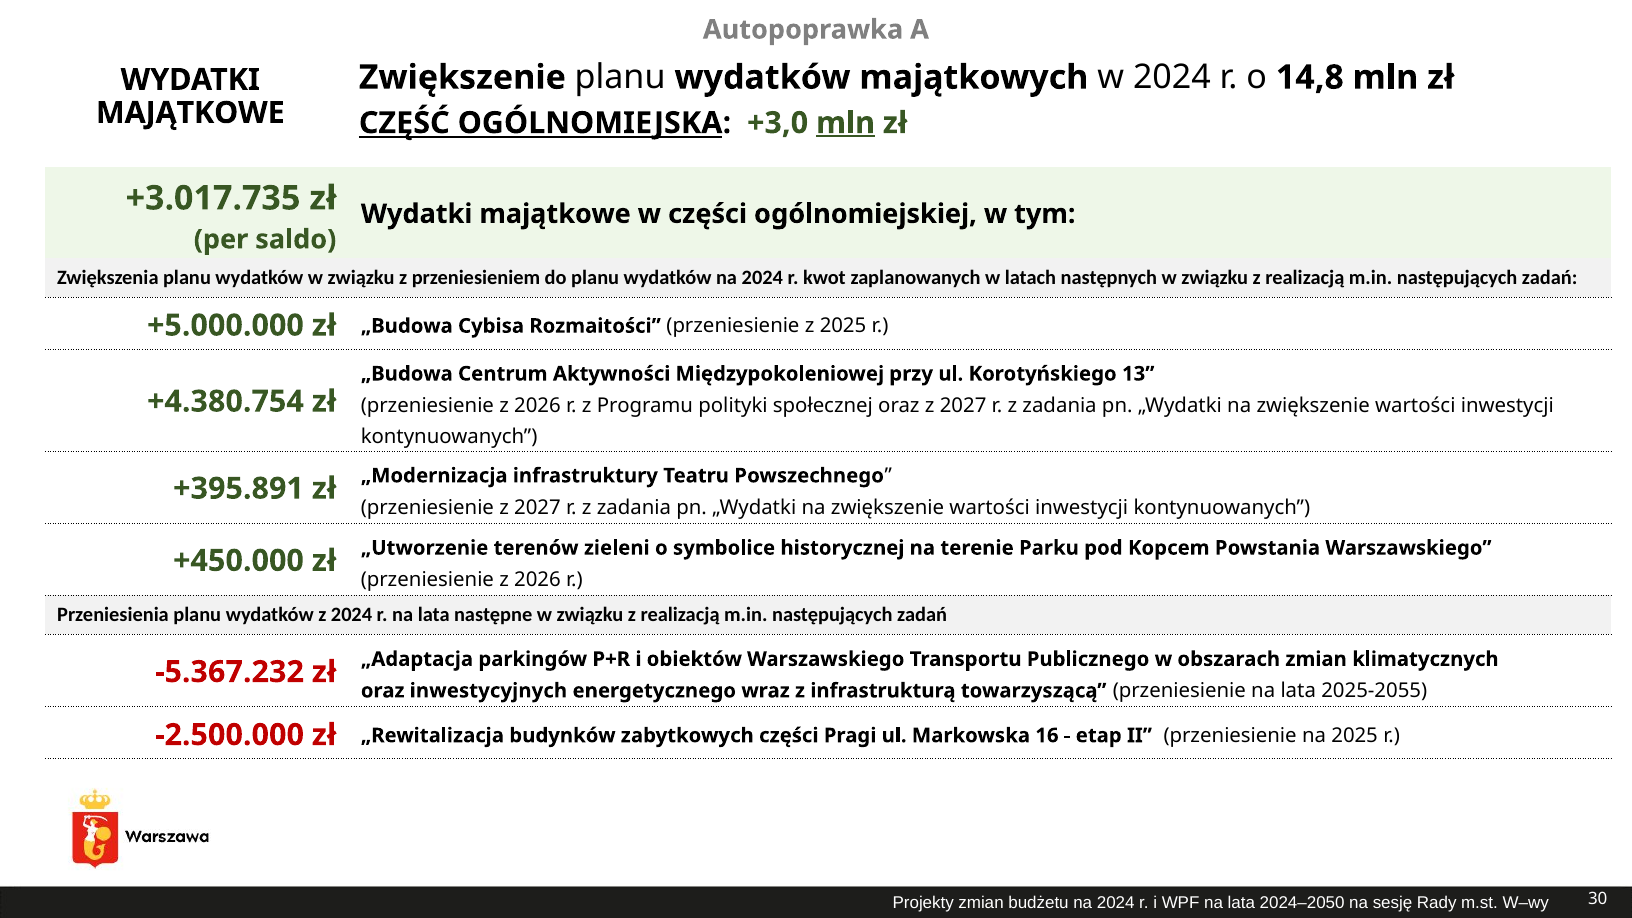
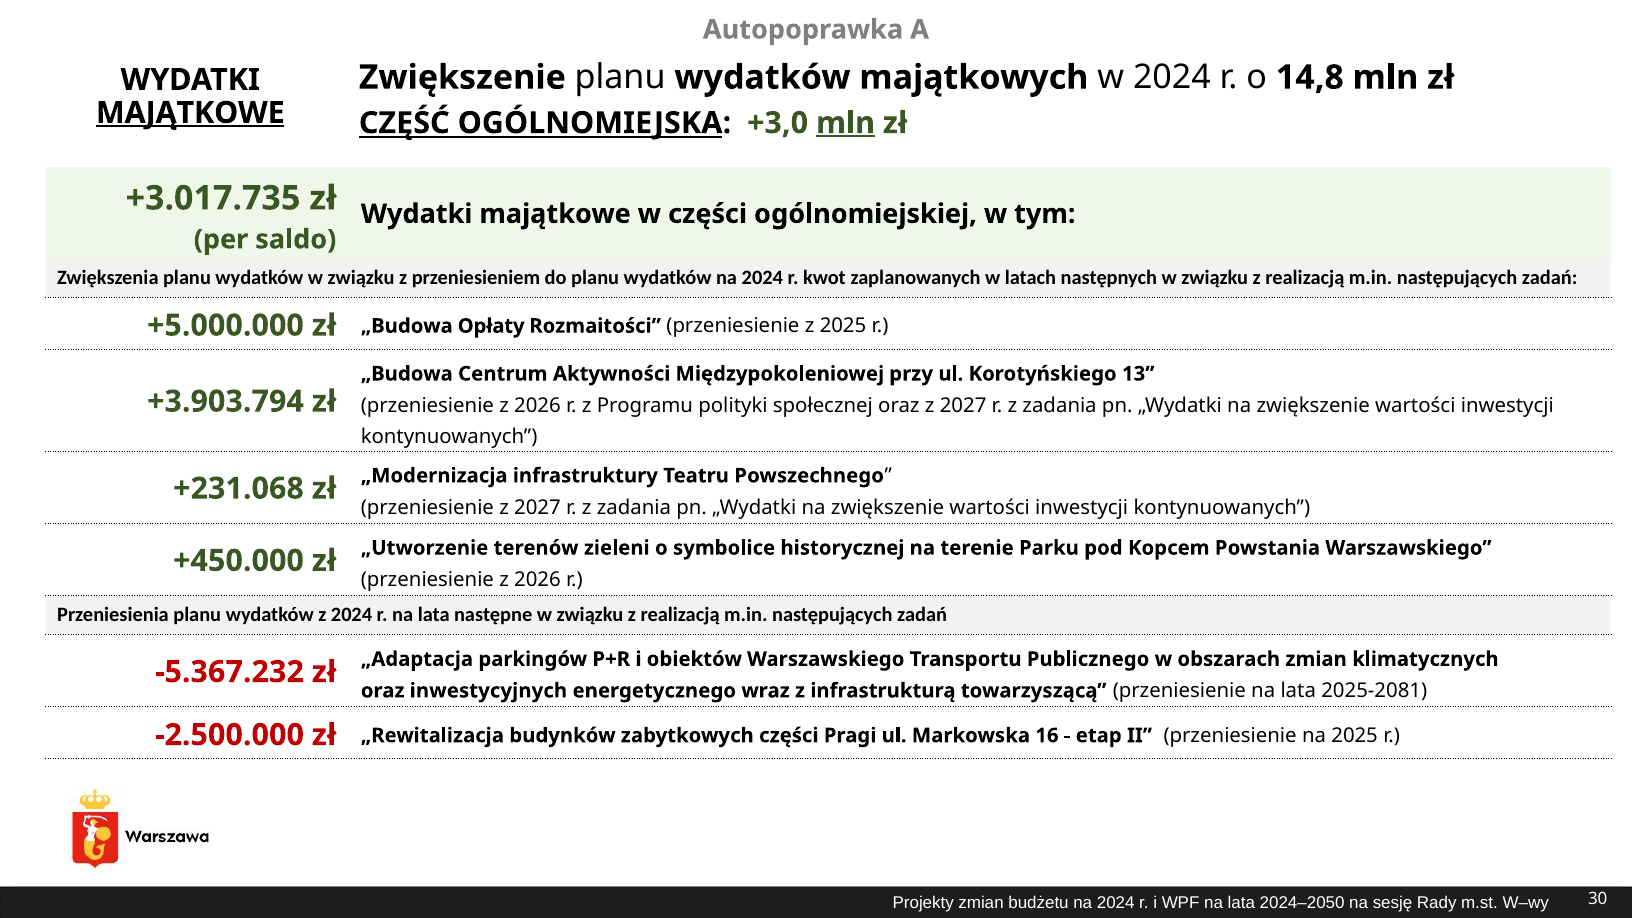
MAJĄTKOWE at (190, 113) underline: none -> present
Cybisa: Cybisa -> Opłaty
+4.380.754: +4.380.754 -> +3.903.794
+395.891: +395.891 -> +231.068
2025-2055: 2025-2055 -> 2025-2081
